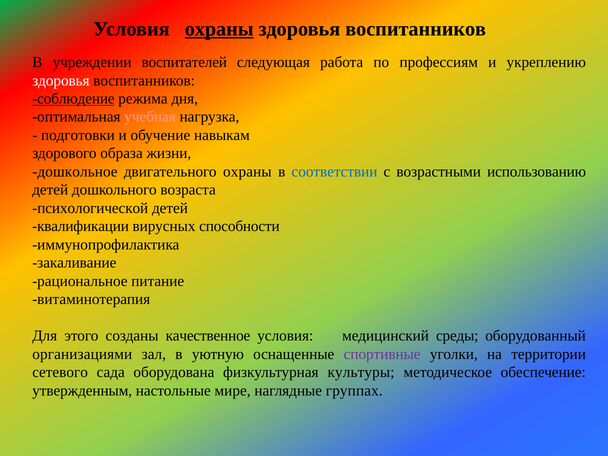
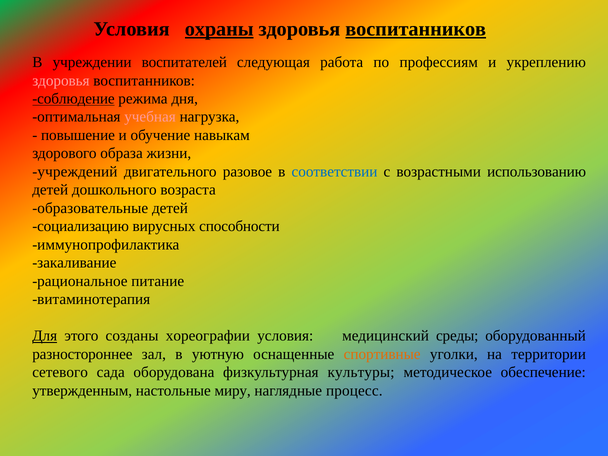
воспитанников at (416, 29) underline: none -> present
здоровья at (61, 80) colour: white -> pink
подготовки: подготовки -> повышение
дошкольное: дошкольное -> учреждений
двигательного охраны: охраны -> разовое
психологической: психологической -> образовательные
квалификации: квалификации -> социализацию
Для underline: none -> present
качественное: качественное -> хореографии
организациями: организациями -> разностороннее
спортивные colour: purple -> orange
мире: мире -> миру
группах: группах -> процесс
